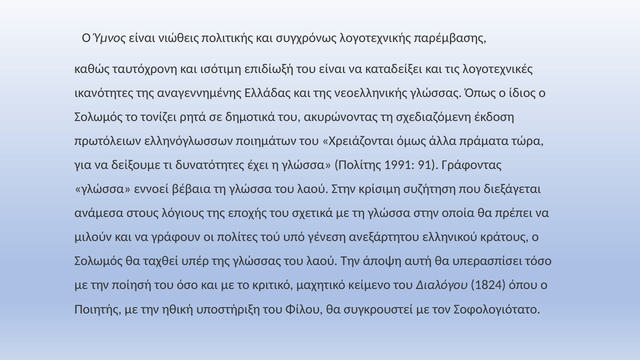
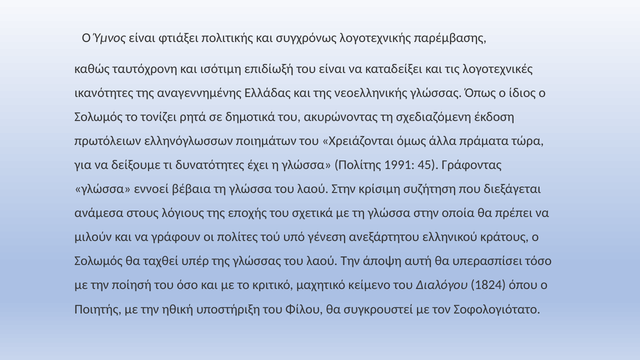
νιώθεις: νιώθεις -> φτιάξει
91: 91 -> 45
